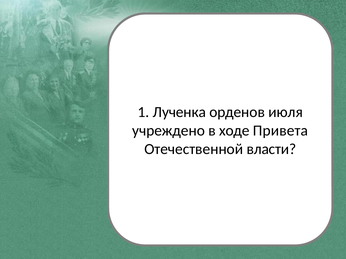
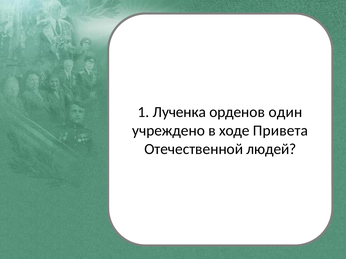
июля: июля -> один
власти: власти -> людей
